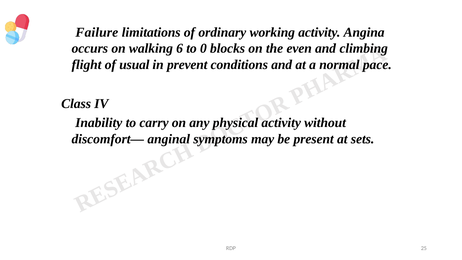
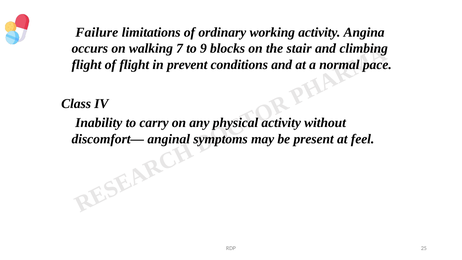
6: 6 -> 7
0: 0 -> 9
even: even -> stair
of usual: usual -> flight
sets: sets -> feel
